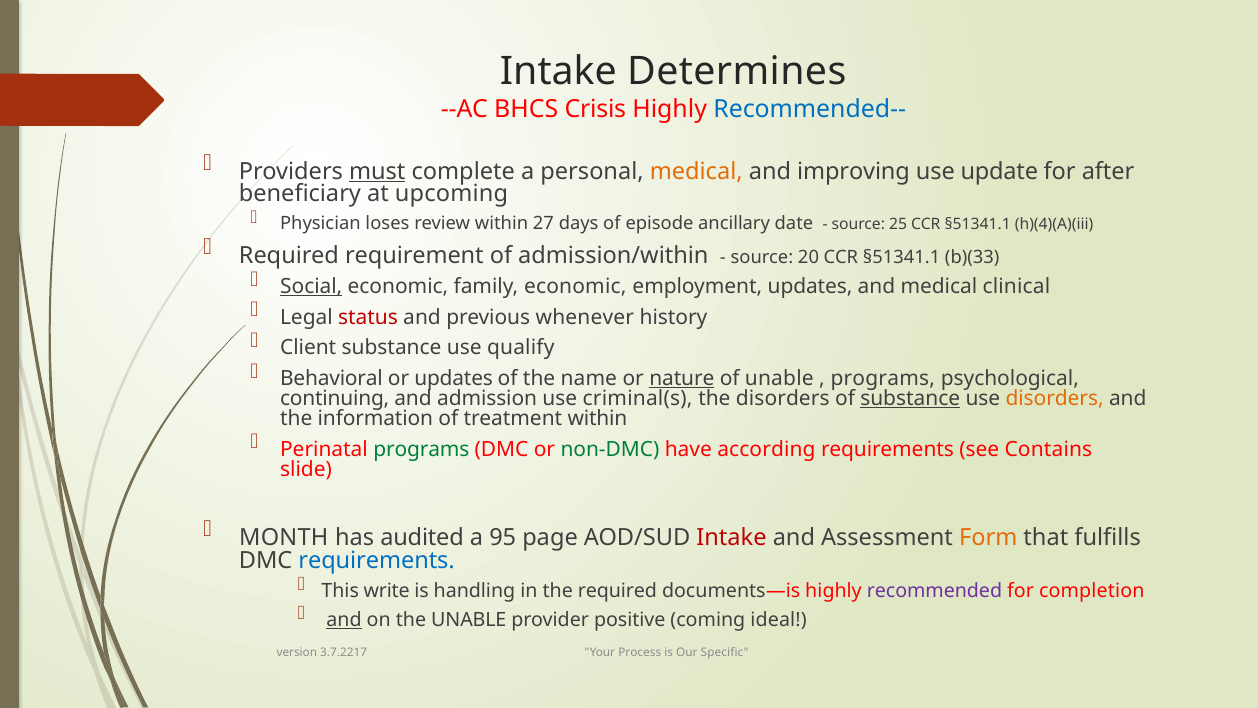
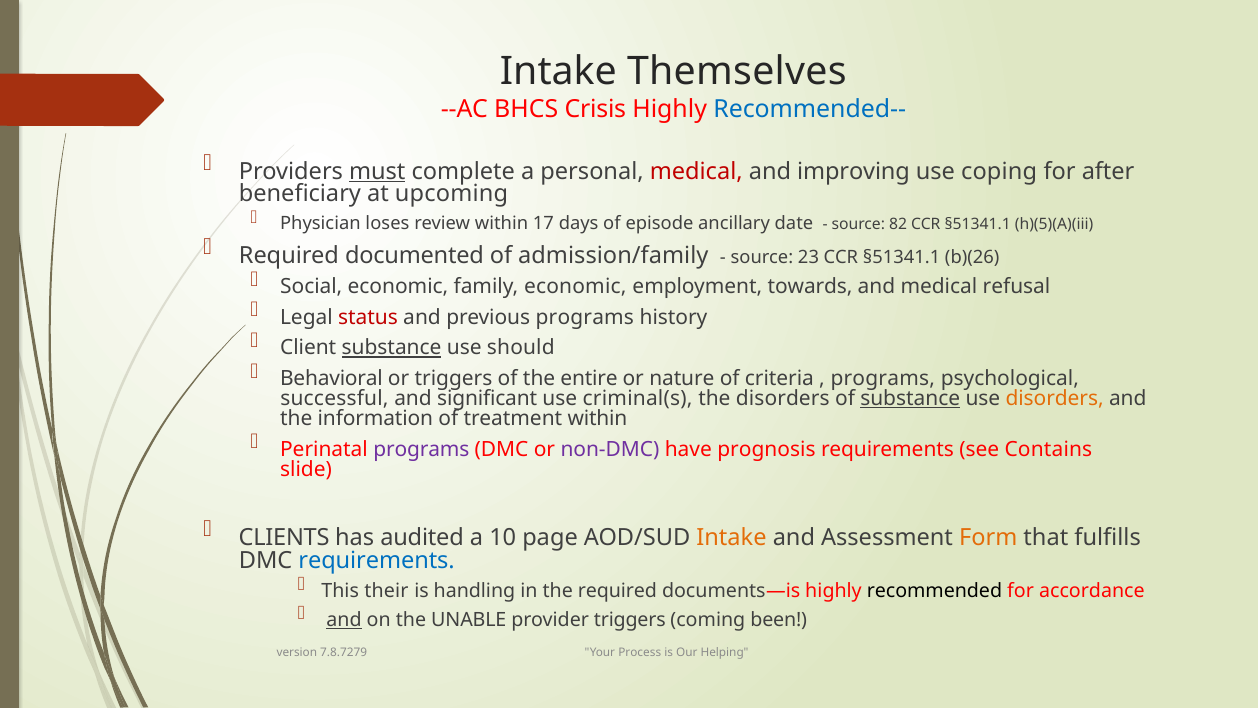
Determines: Determines -> Themselves
medical at (696, 171) colour: orange -> red
update: update -> coping
27: 27 -> 17
25: 25 -> 82
h)(4)(A)(iii: h)(4)(A)(iii -> h)(5)(A)(iii
requirement: requirement -> documented
admission/within: admission/within -> admission/family
20: 20 -> 23
b)(33: b)(33 -> b)(26
Social underline: present -> none
employment updates: updates -> towards
clinical: clinical -> refusal
previous whenever: whenever -> programs
substance at (392, 348) underline: none -> present
qualify: qualify -> should
or updates: updates -> triggers
name: name -> entire
nature underline: present -> none
of unable: unable -> criteria
continuing: continuing -> successful
admission: admission -> significant
programs at (421, 449) colour: green -> purple
non-DMC colour: green -> purple
according: according -> prognosis
MONTH: MONTH -> CLIENTS
95: 95 -> 10
Intake at (732, 537) colour: red -> orange
write: write -> their
recommended colour: purple -> black
completion: completion -> accordance
provider positive: positive -> triggers
ideal: ideal -> been
3.7.2217: 3.7.2217 -> 7.8.7279
Specific: Specific -> Helping
